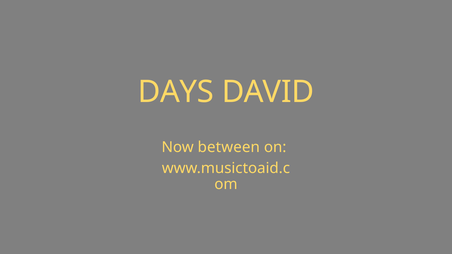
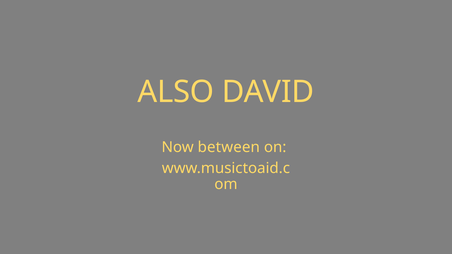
DAYS: DAYS -> ALSO
